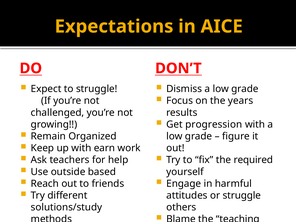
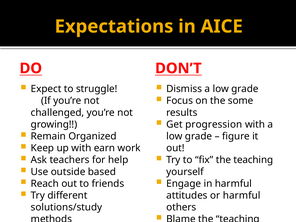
years: years -> some
fix the required: required -> teaching
or struggle: struggle -> harmful
